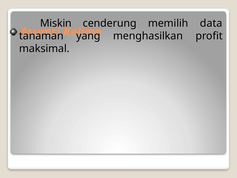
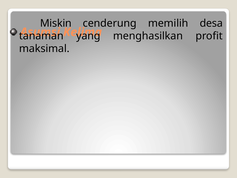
data: data -> desa
